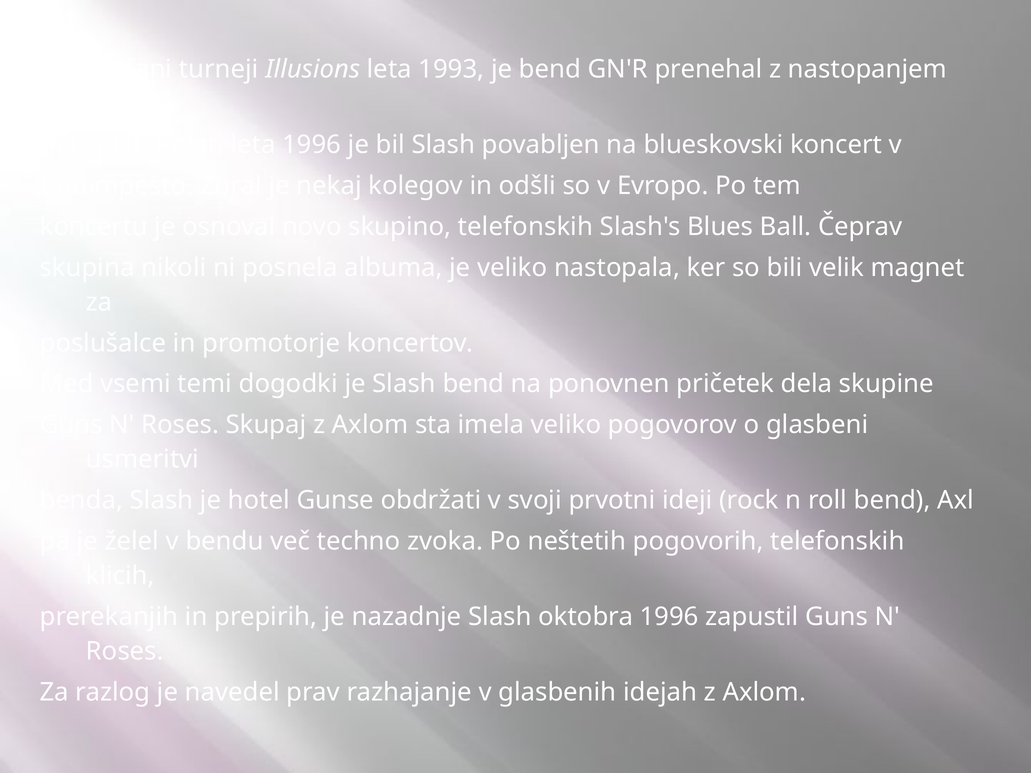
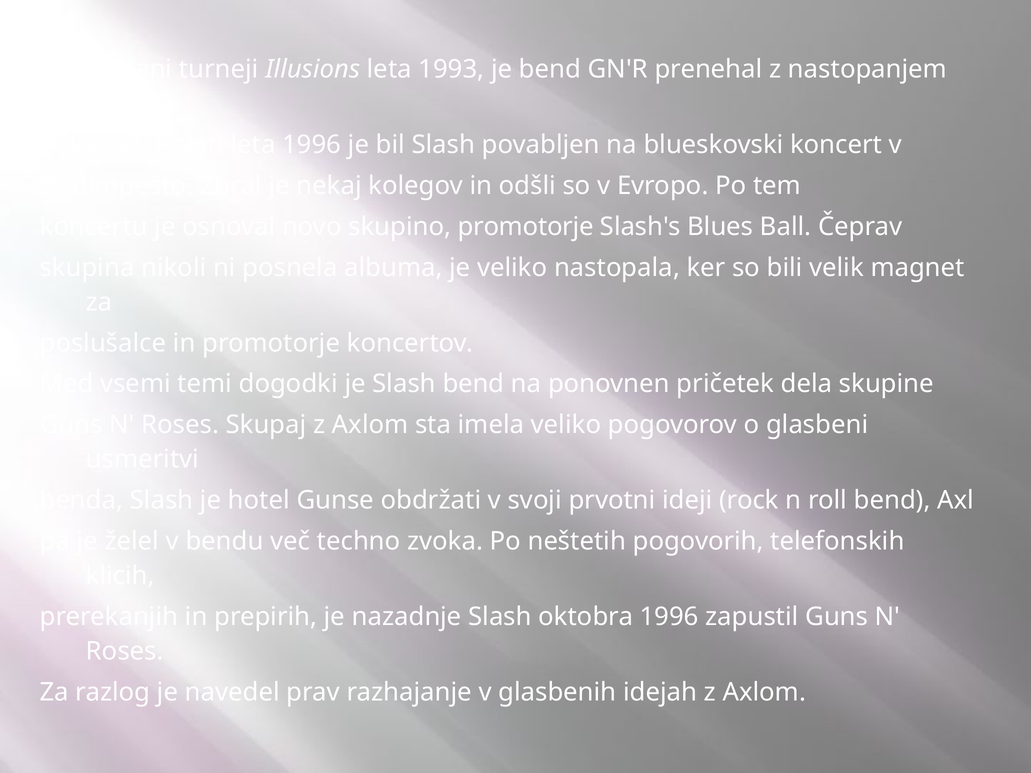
skupino telefonskih: telefonskih -> promotorje
